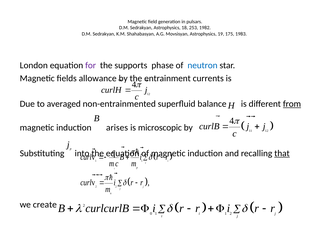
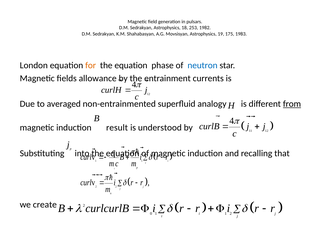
for colour: purple -> orange
supports at (131, 66): supports -> equation
balance: balance -> analogy
arises: arises -> result
microscopic: microscopic -> understood
that underline: present -> none
